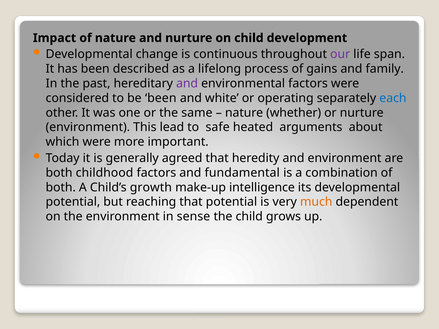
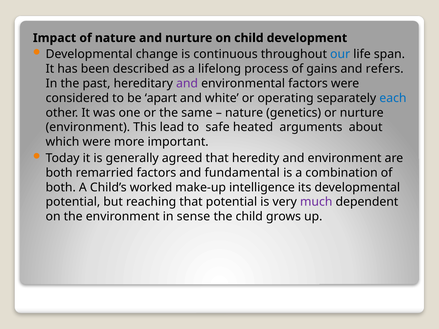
our colour: purple -> blue
family: family -> refers
be been: been -> apart
whether: whether -> genetics
childhood: childhood -> remarried
growth: growth -> worked
much colour: orange -> purple
